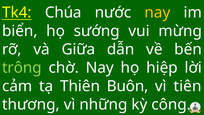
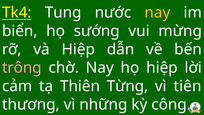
Chúa: Chúa -> Tung
và Giữa: Giữa -> Hiệp
trông colour: light green -> pink
Buôn: Buôn -> Từng
